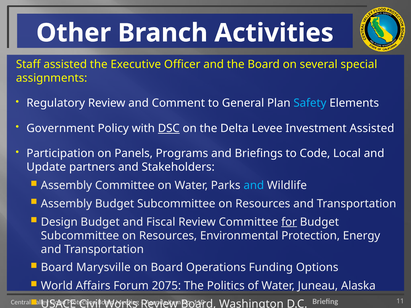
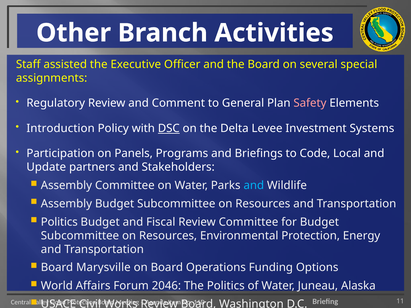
Safety colour: light blue -> pink
Government: Government -> Introduction
Investment Assisted: Assisted -> Systems
Design at (59, 222): Design -> Politics
for underline: present -> none
2075: 2075 -> 2046
